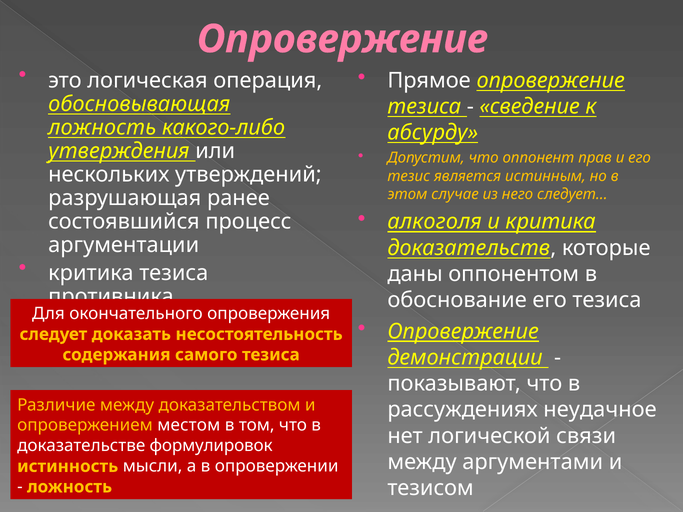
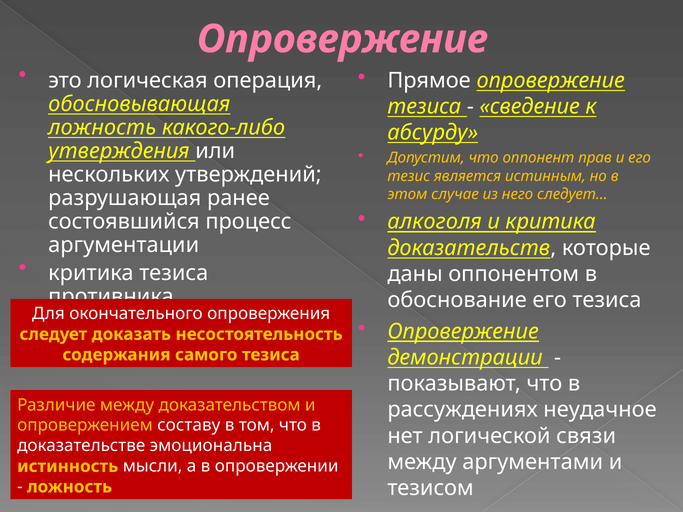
местом: местом -> составу
формулировок: формулировок -> эмоциональна
